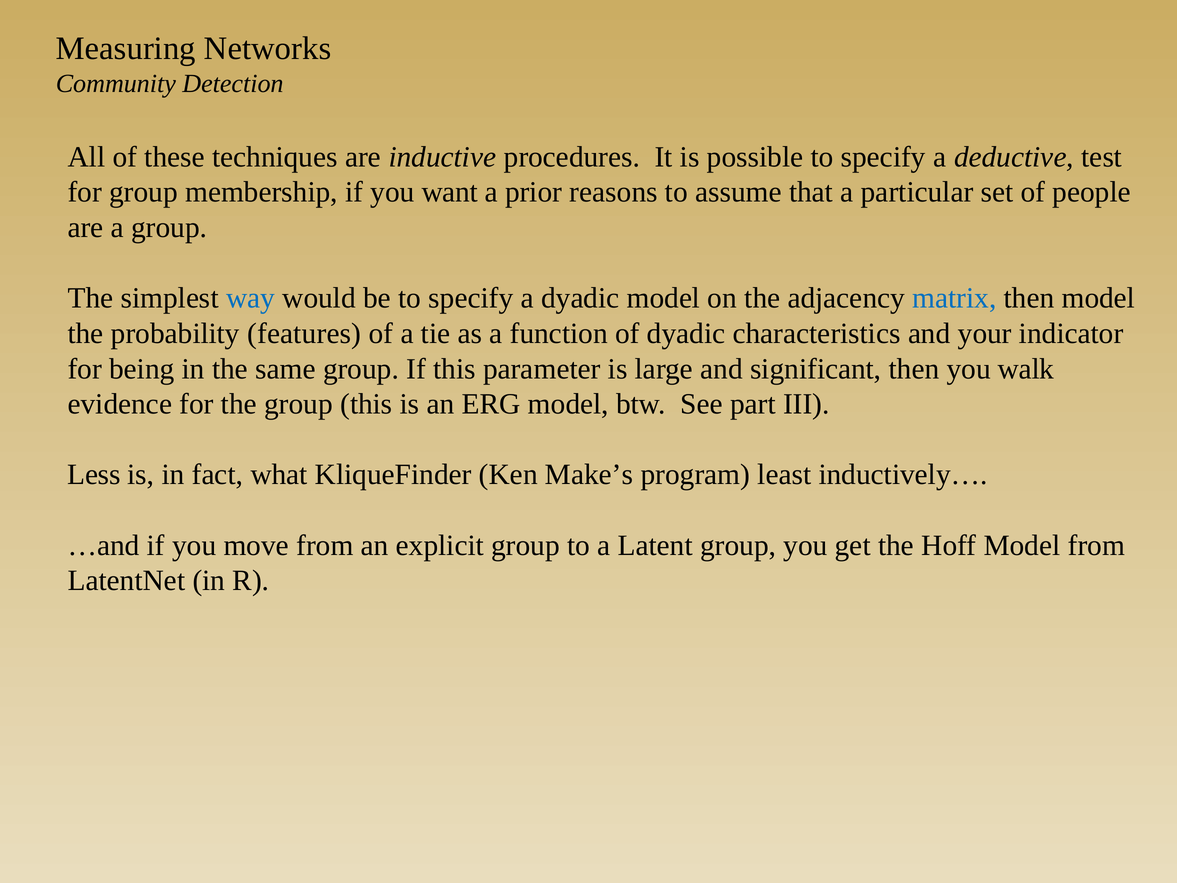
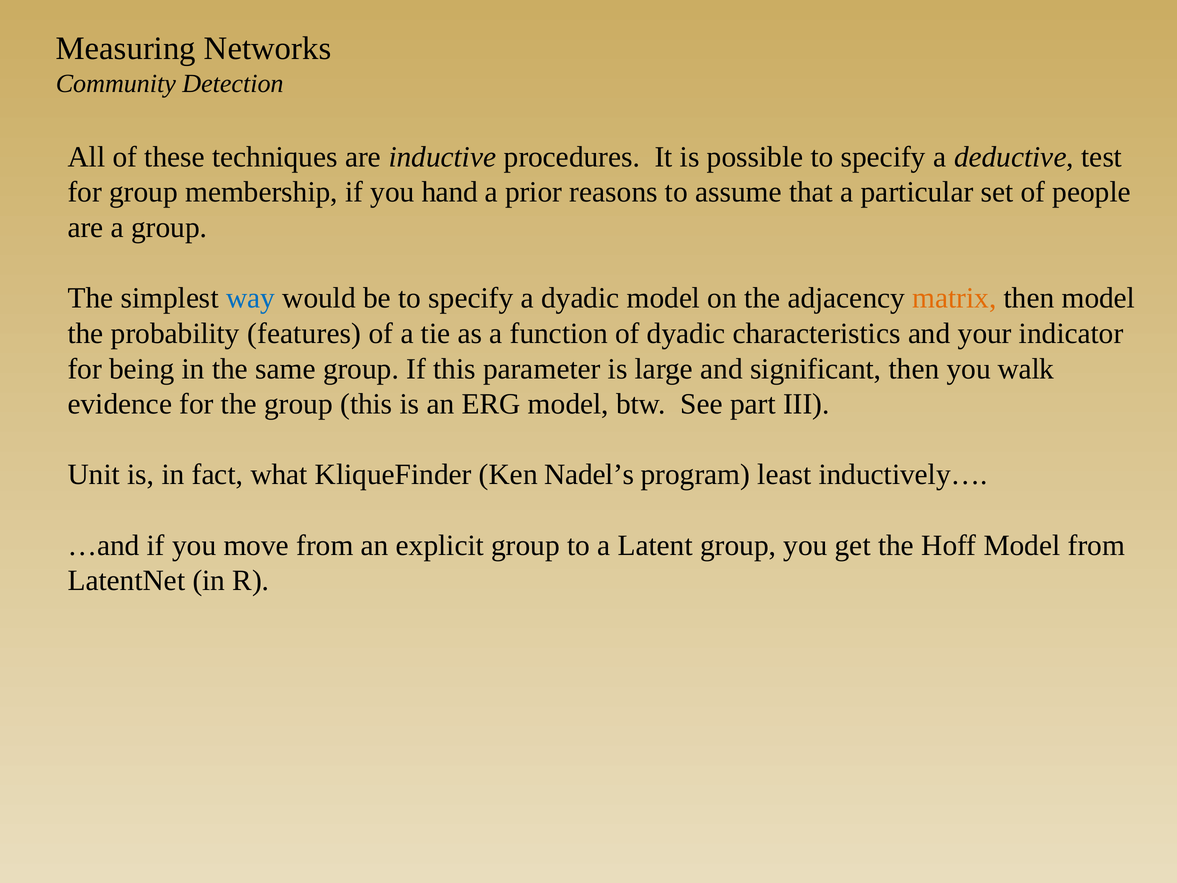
want: want -> hand
matrix colour: blue -> orange
Less: Less -> Unit
Make’s: Make’s -> Nadel’s
